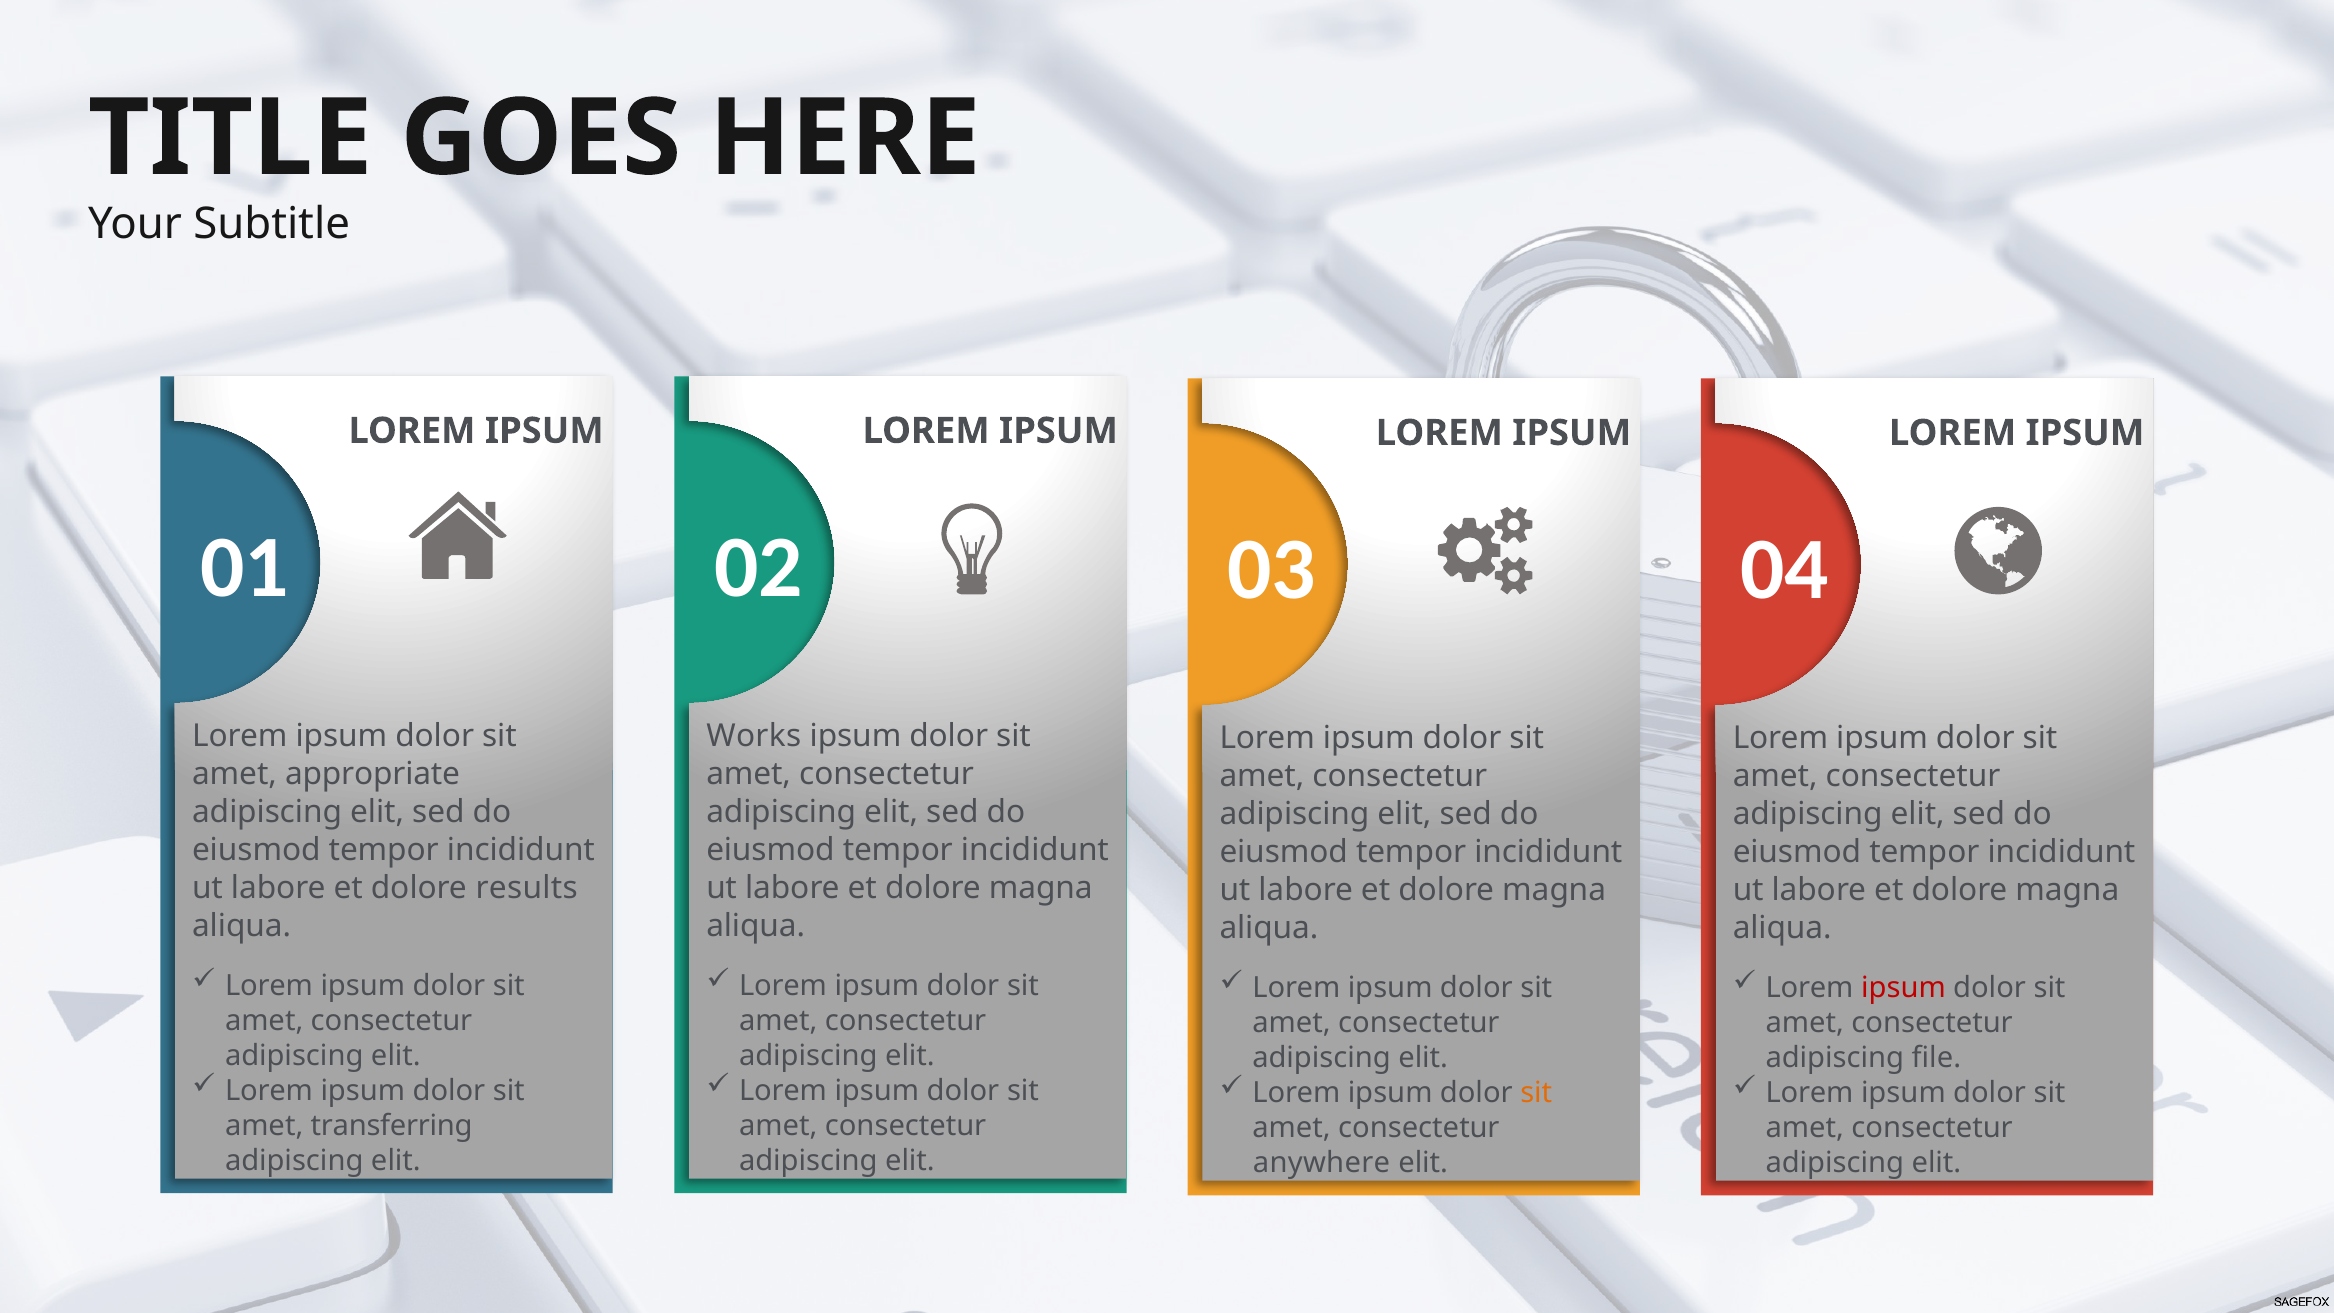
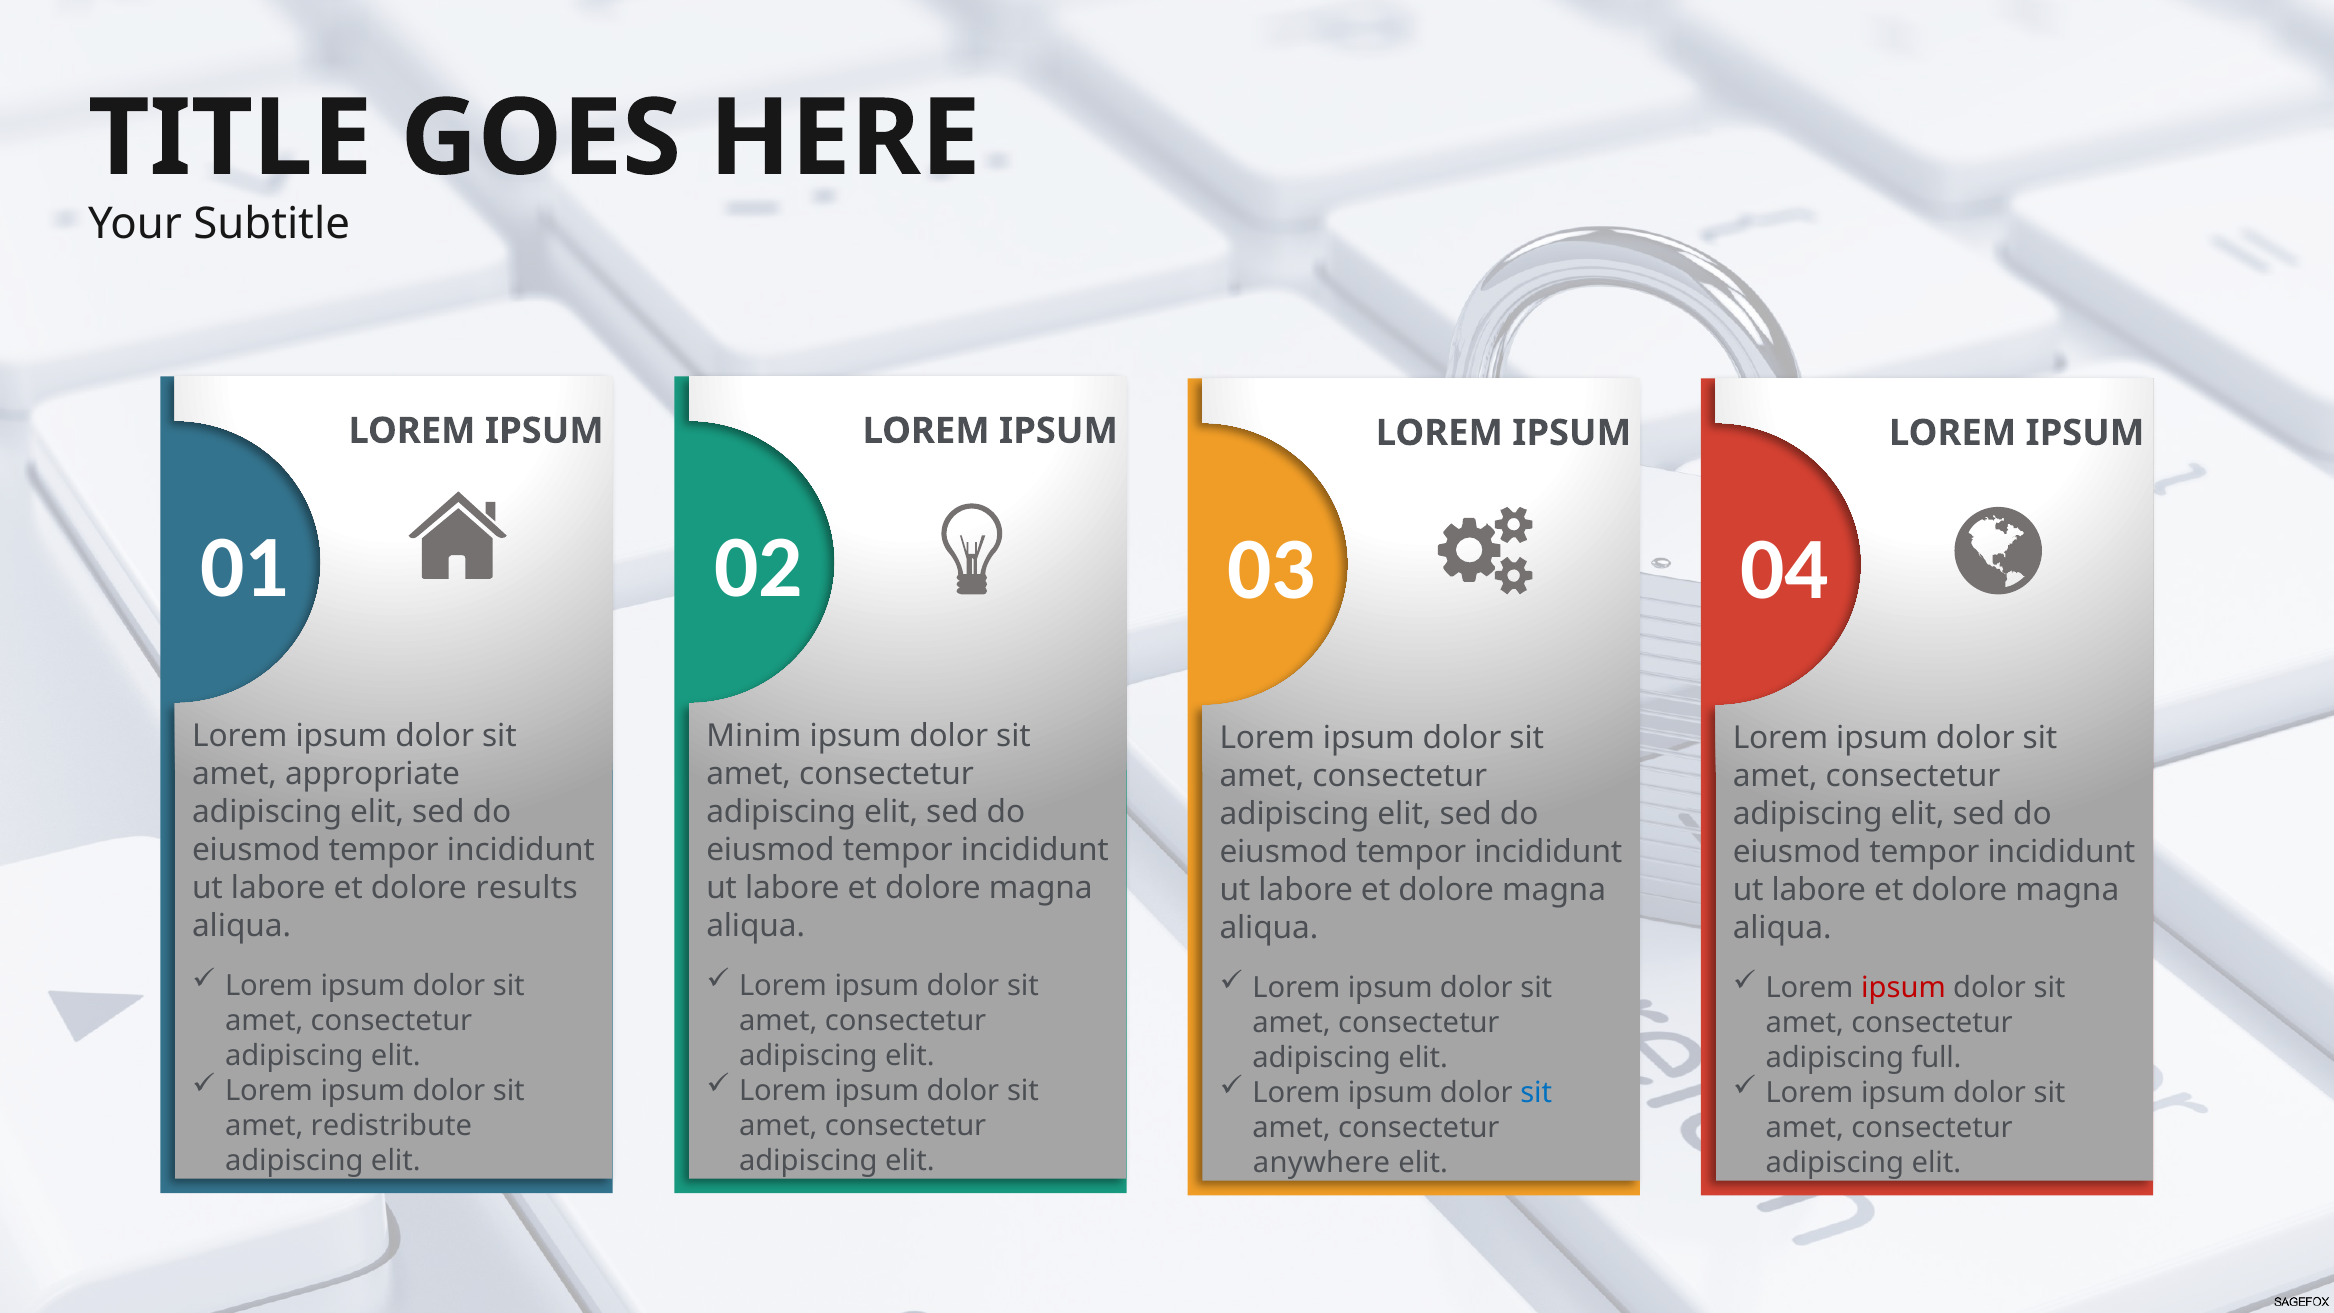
Works: Works -> Minim
file: file -> full
sit at (1536, 1093) colour: orange -> blue
transferring: transferring -> redistribute
